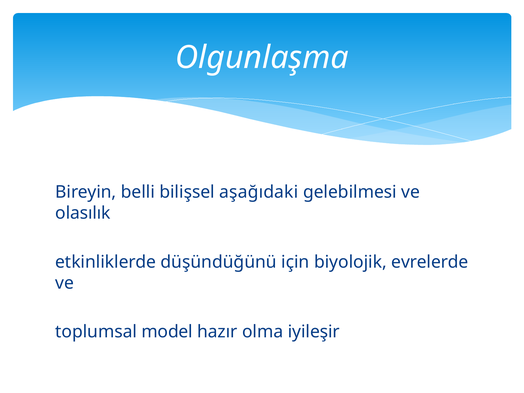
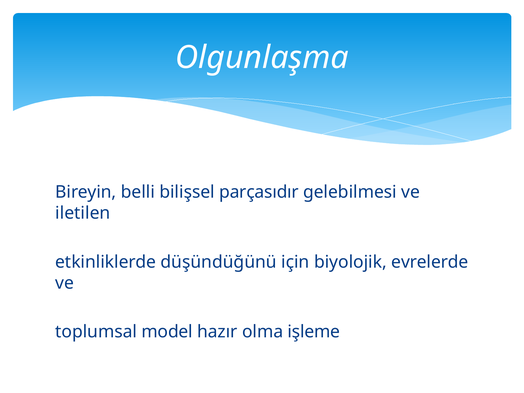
aşağıdaki: aşağıdaki -> parçasıdır
olasılık: olasılık -> iletilen
iyileşir: iyileşir -> işleme
